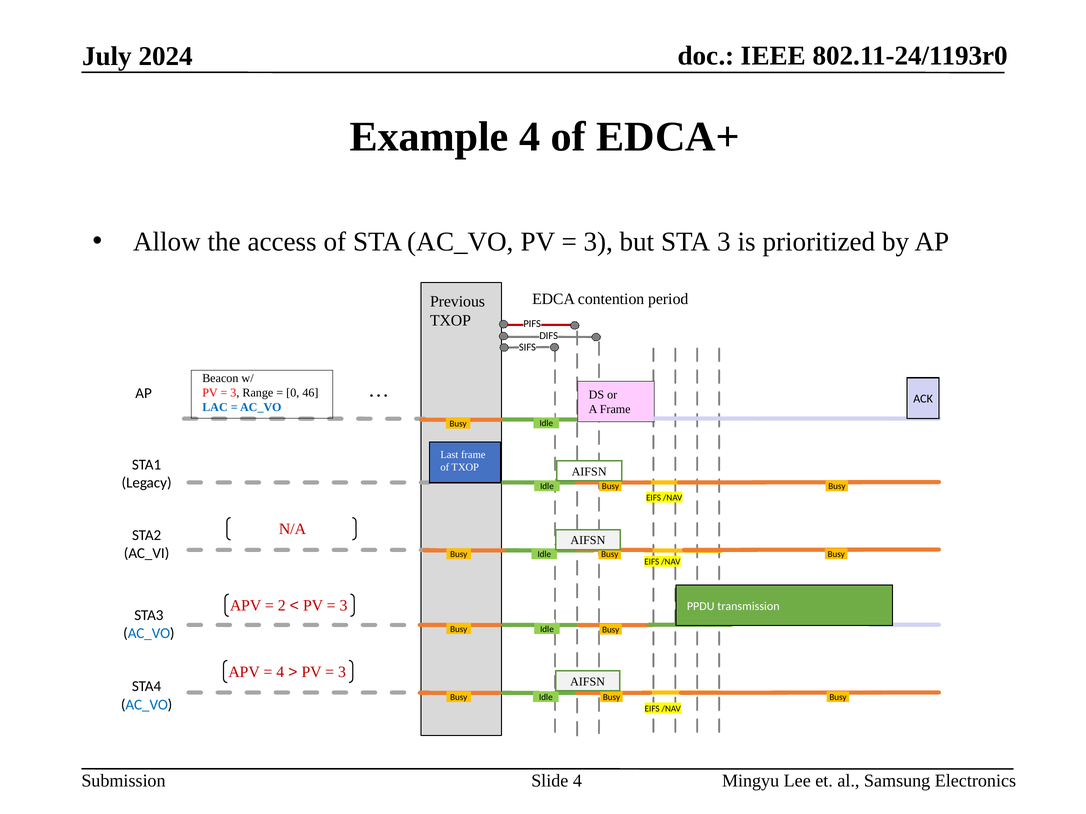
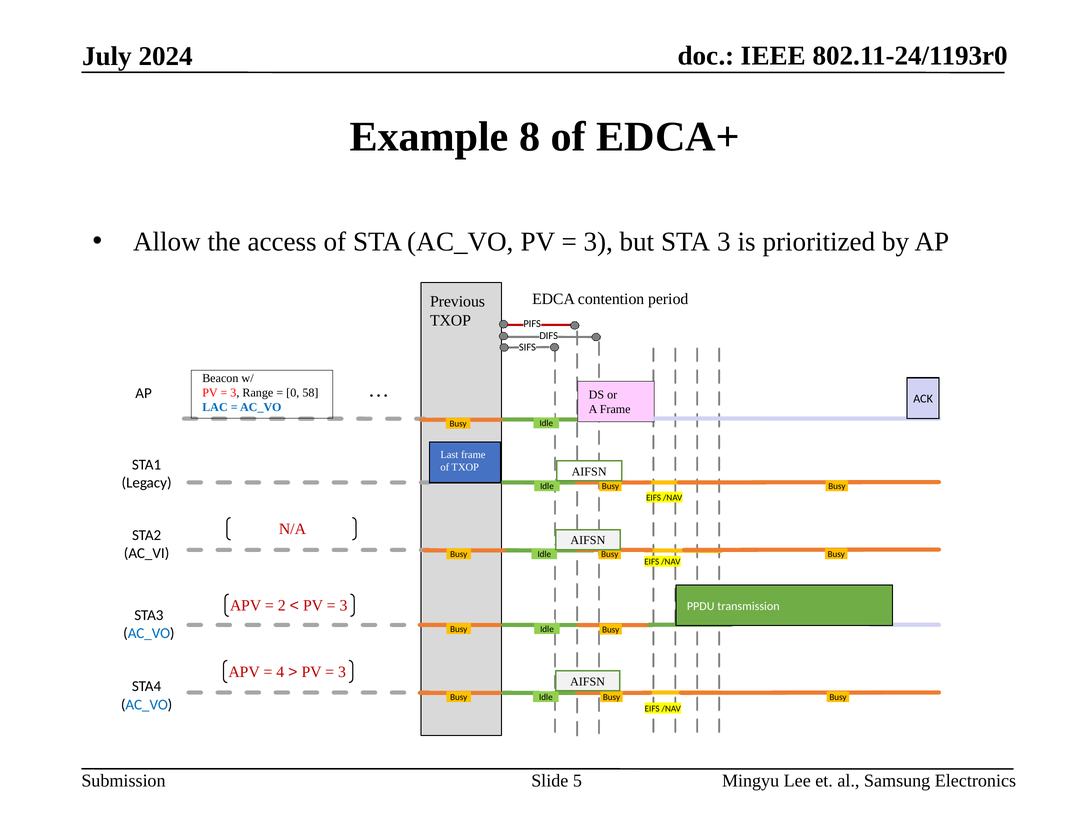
Example 4: 4 -> 8
46: 46 -> 58
Slide 4: 4 -> 5
